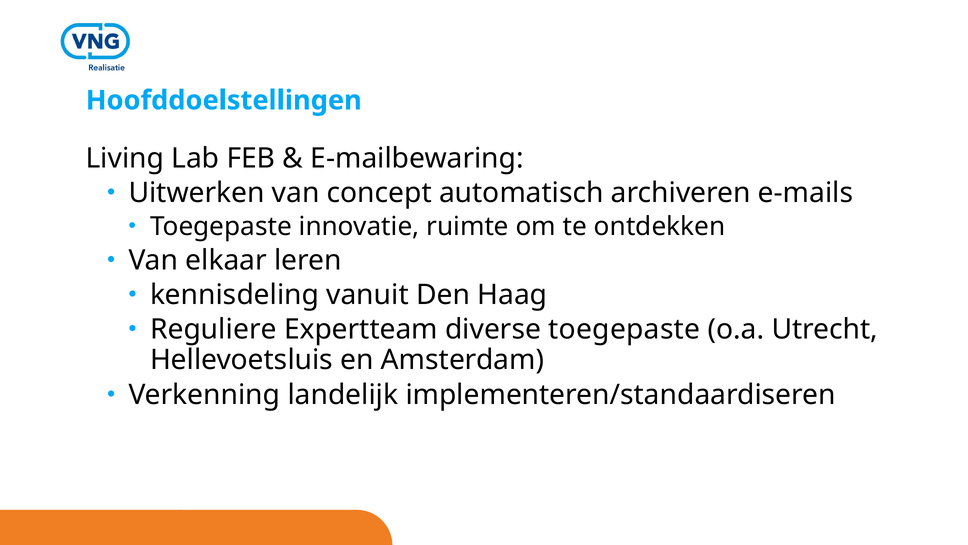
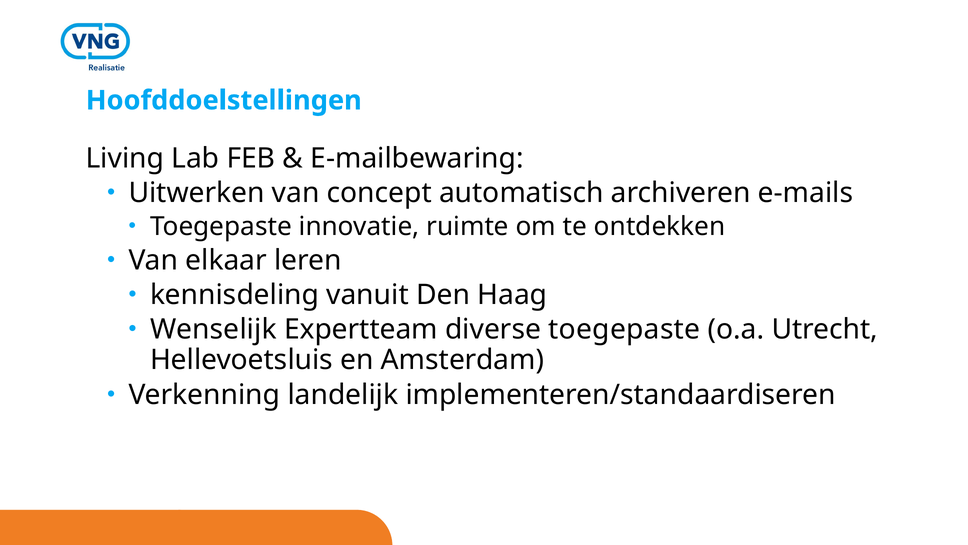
Reguliere: Reguliere -> Wenselijk
